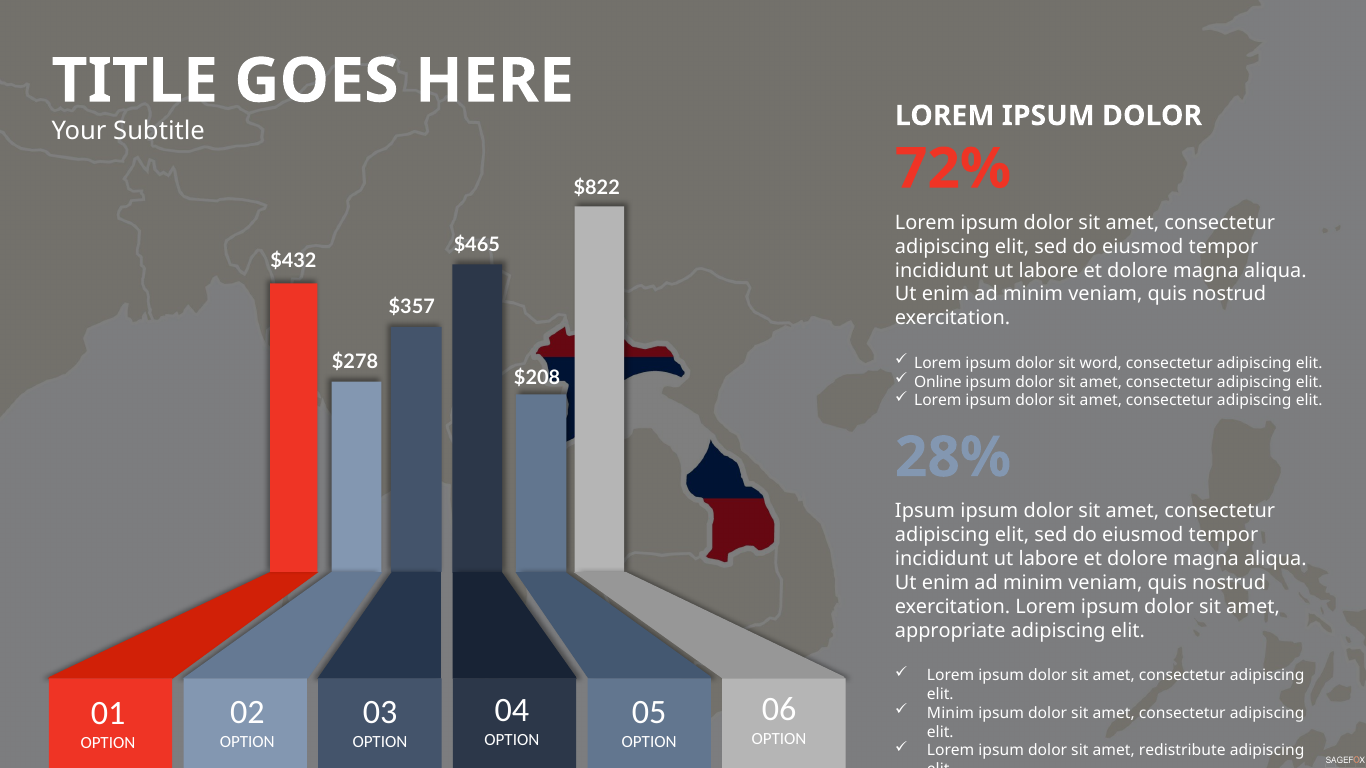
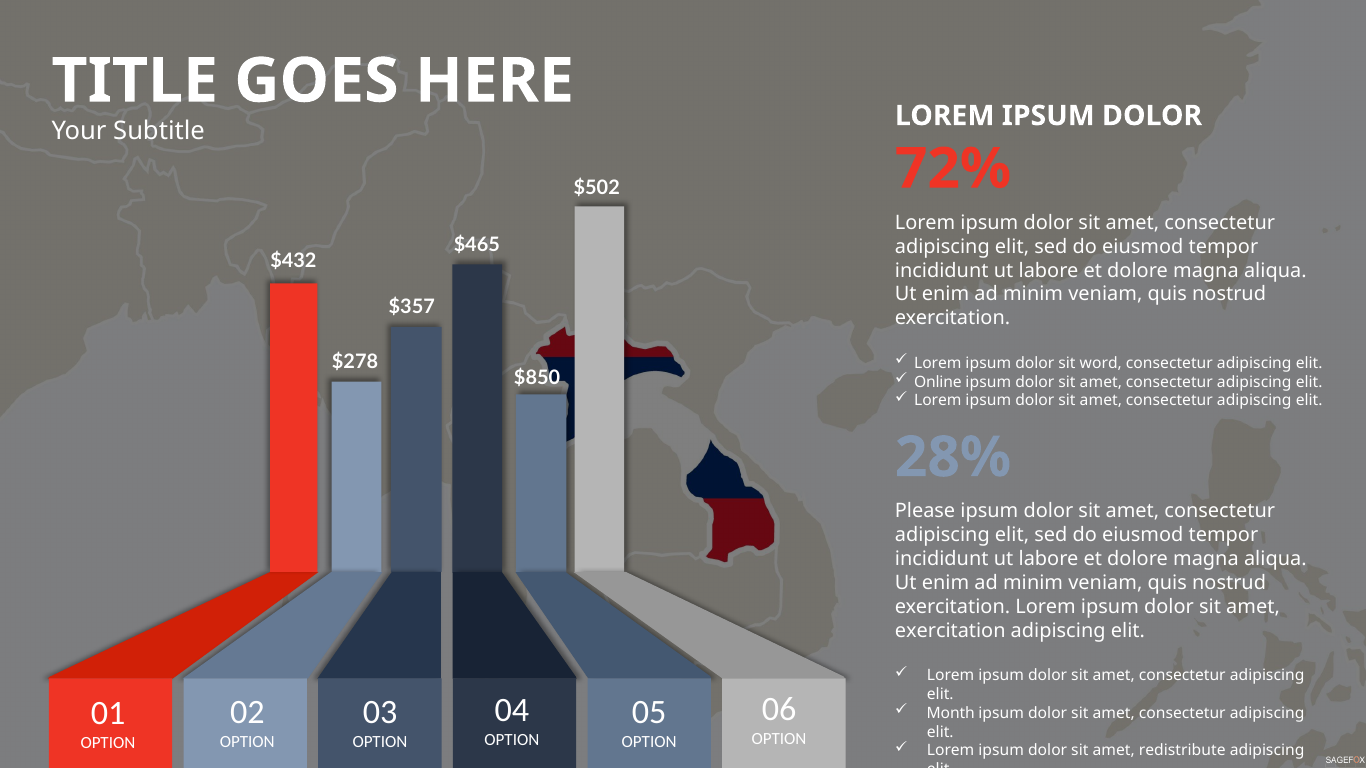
$822: $822 -> $502
$208: $208 -> $850
Ipsum at (925, 511): Ipsum -> Please
appropriate at (950, 631): appropriate -> exercitation
Minim at (951, 714): Minim -> Month
